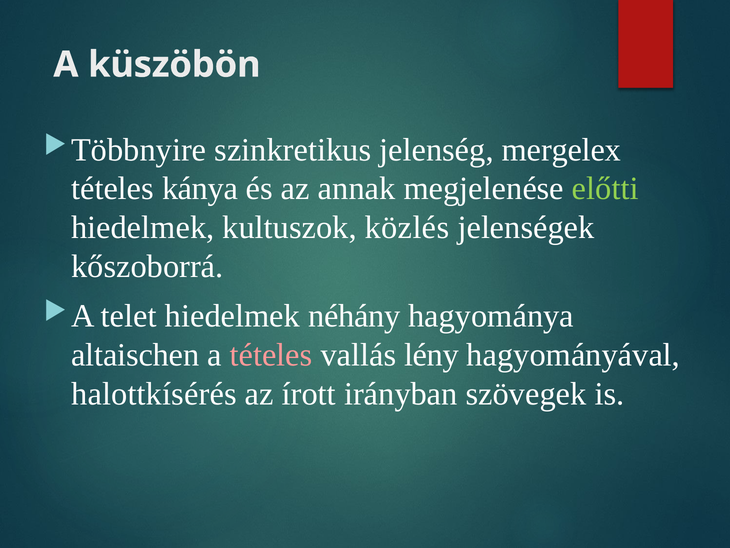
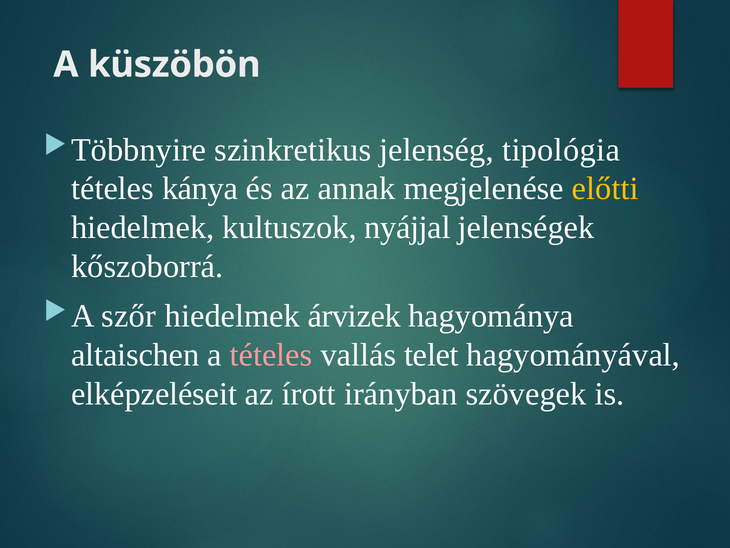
mergelex: mergelex -> tipológia
előtti colour: light green -> yellow
közlés: közlés -> nyájjal
telet: telet -> szőr
néhány: néhány -> árvizek
lény: lény -> telet
halottkísérés: halottkísérés -> elképzeléseit
